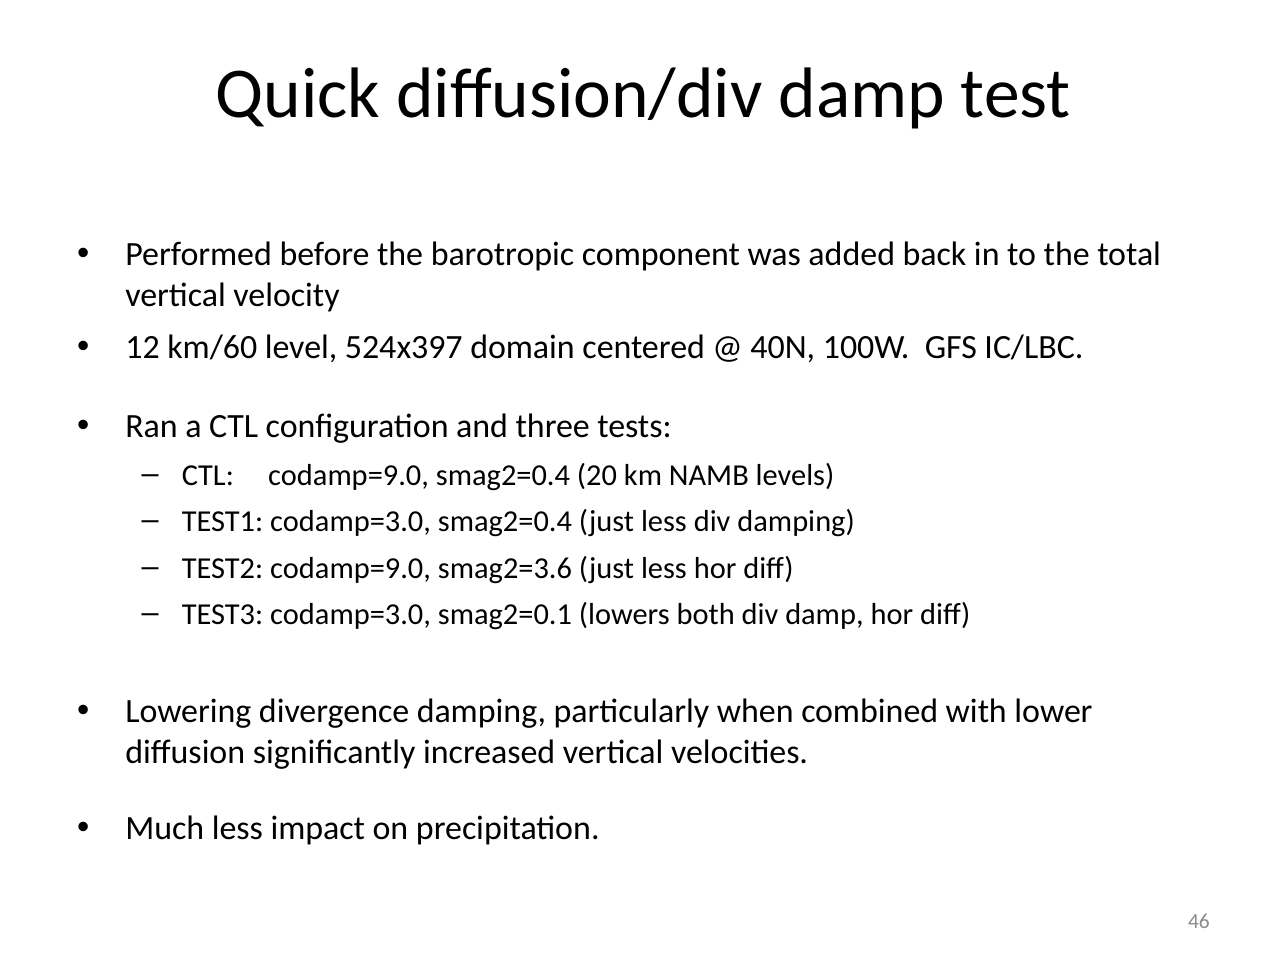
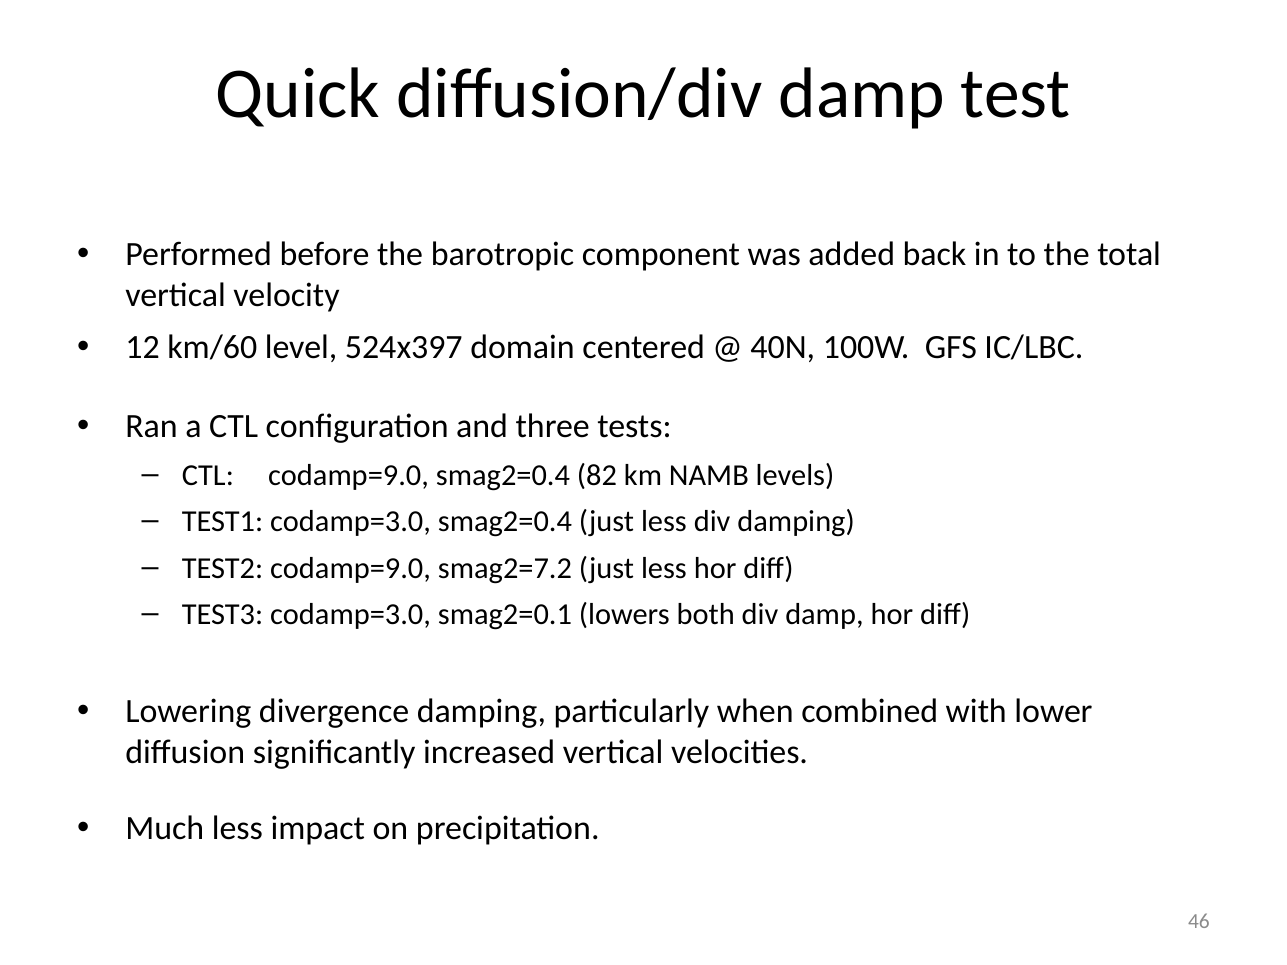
20: 20 -> 82
smag2=3.6: smag2=3.6 -> smag2=7.2
